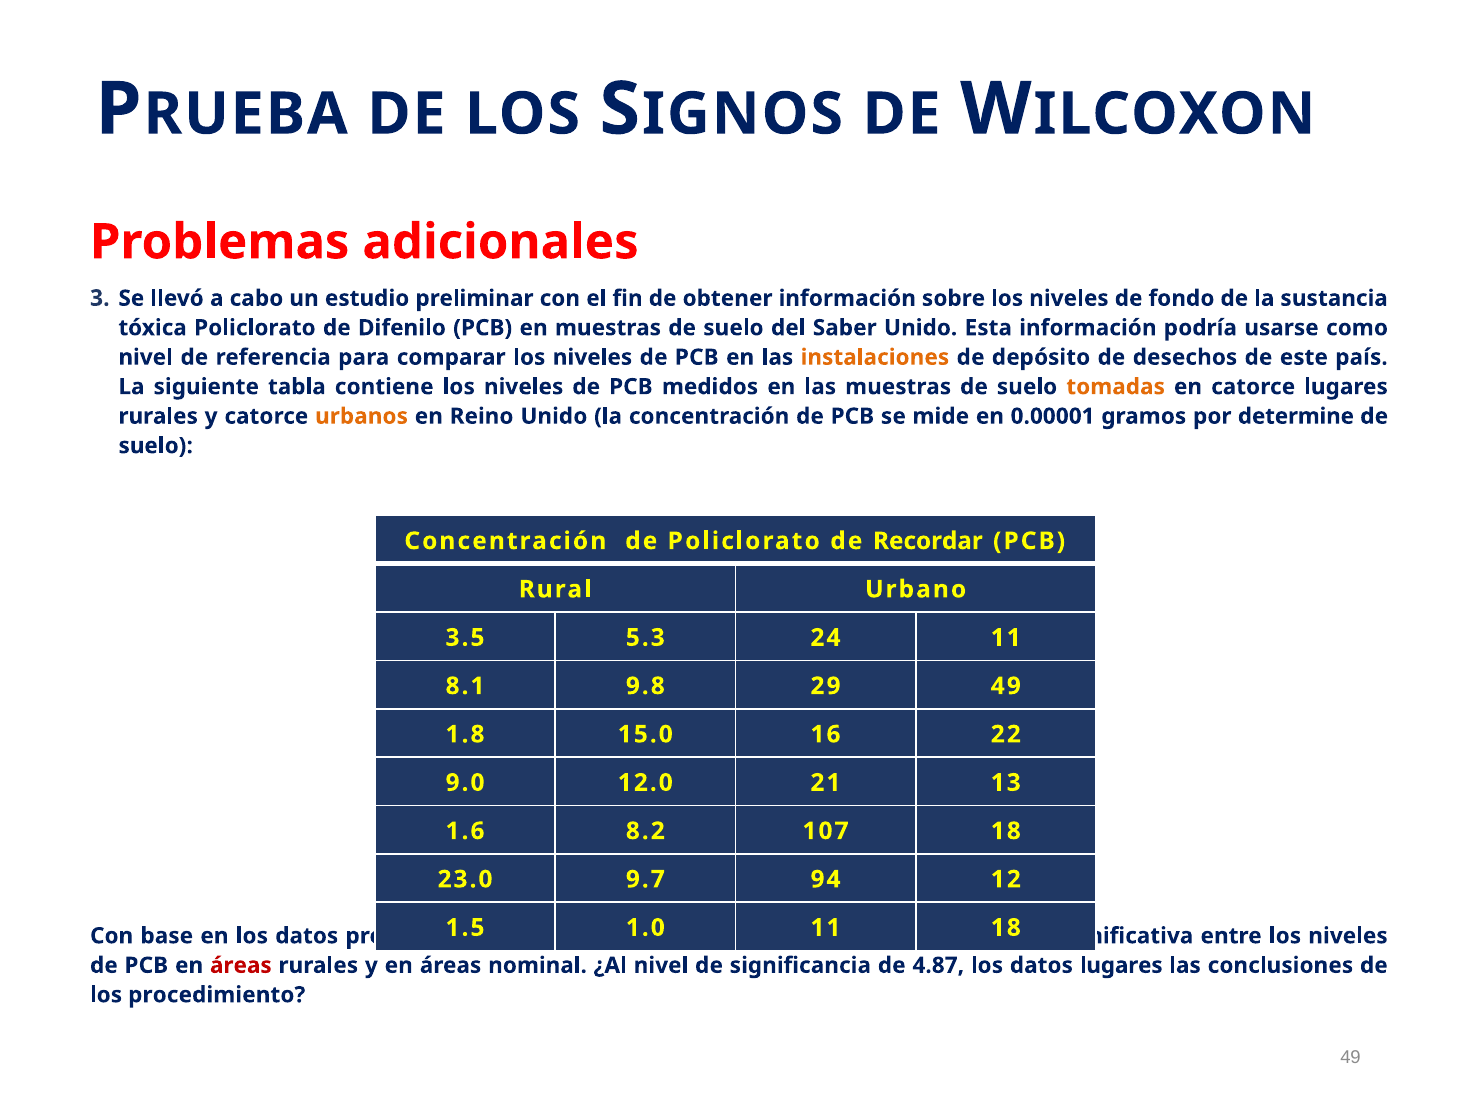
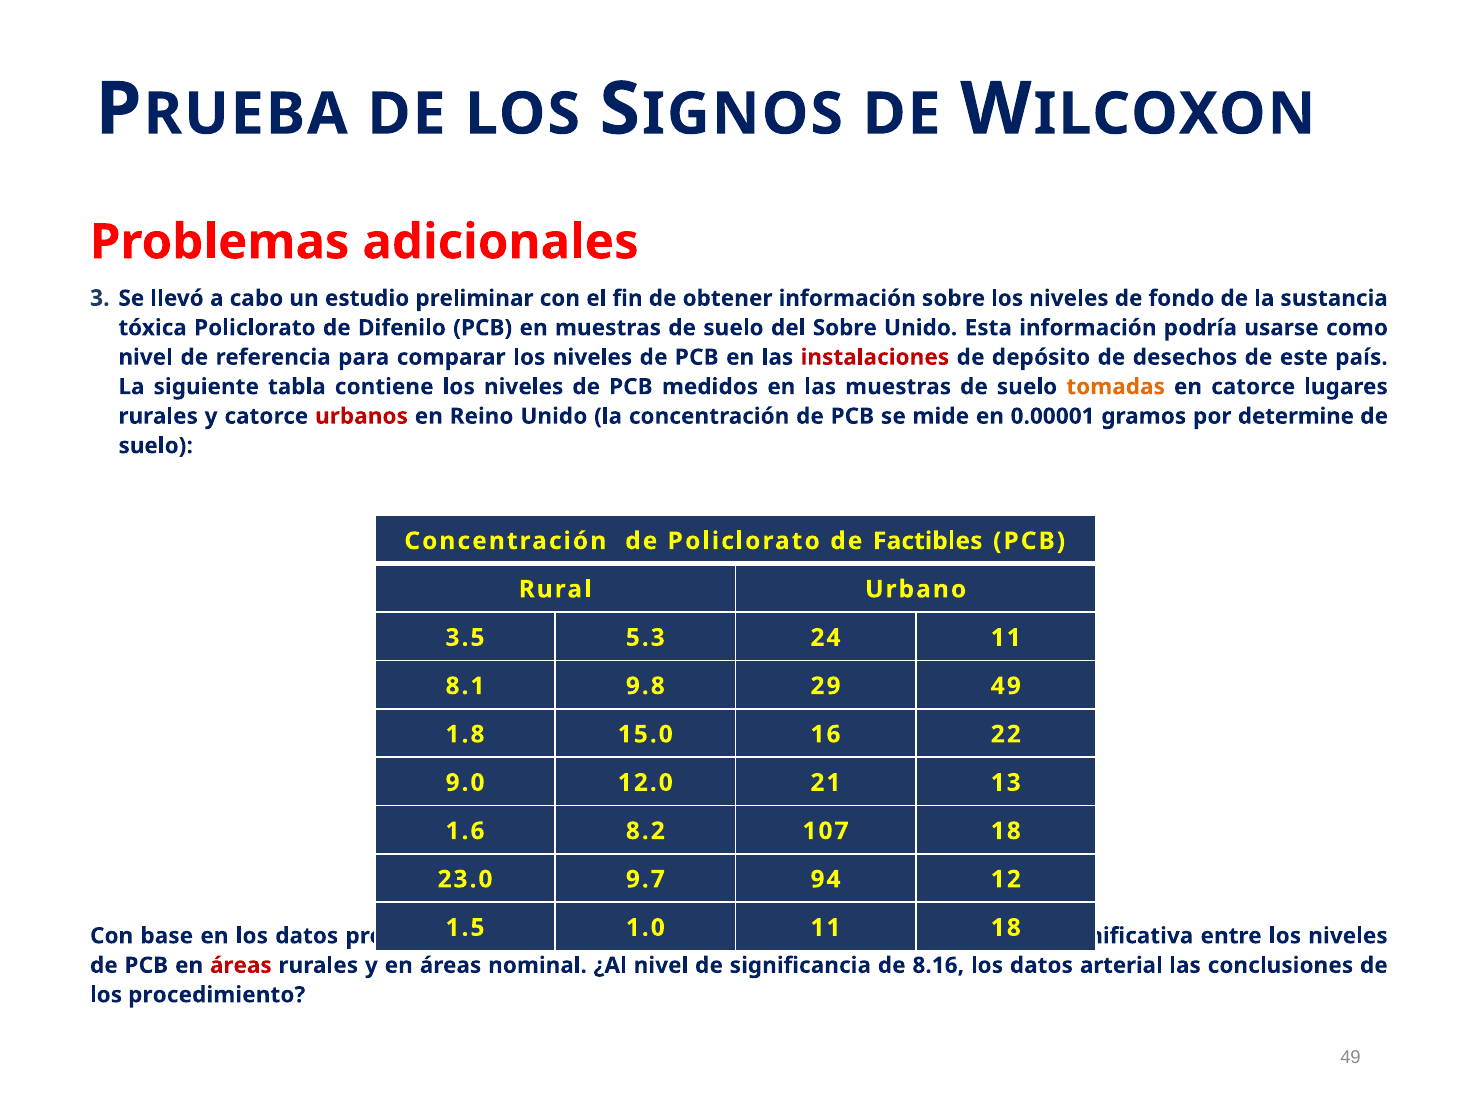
del Saber: Saber -> Sobre
instalaciones colour: orange -> red
urbanos colour: orange -> red
Recordar: Recordar -> Factibles
4.87: 4.87 -> 8.16
datos lugares: lugares -> arterial
